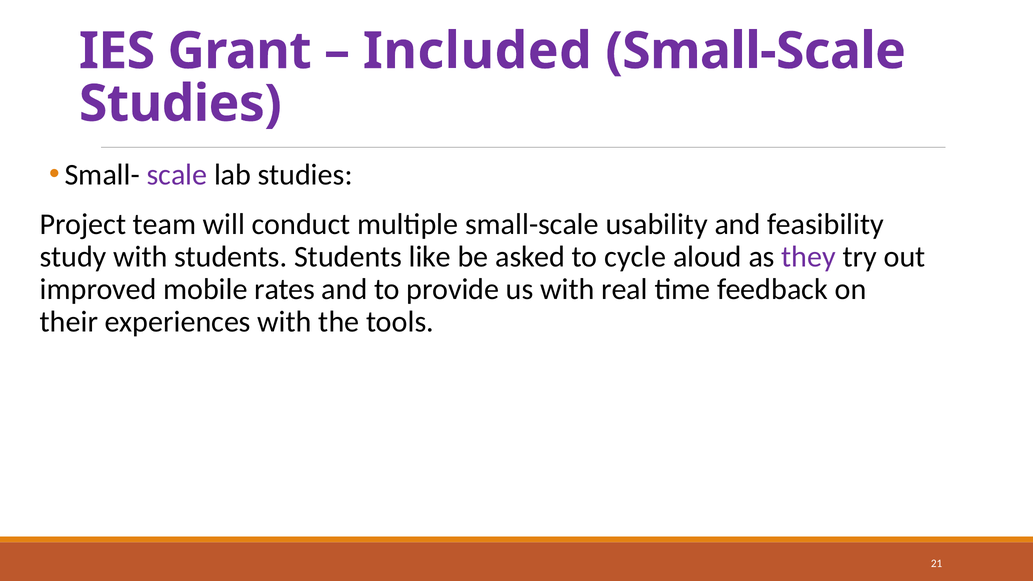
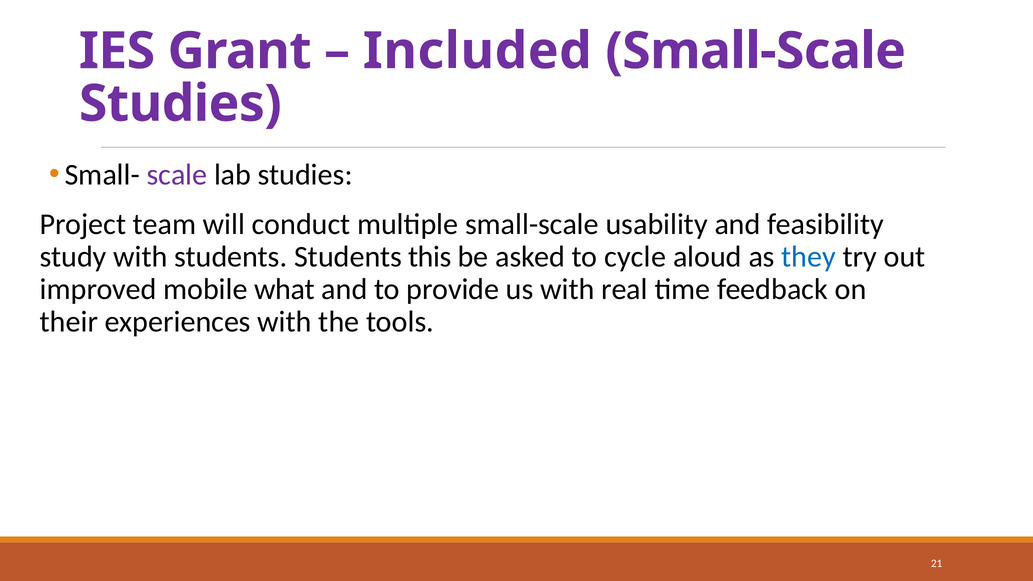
like: like -> this
they colour: purple -> blue
rates: rates -> what
